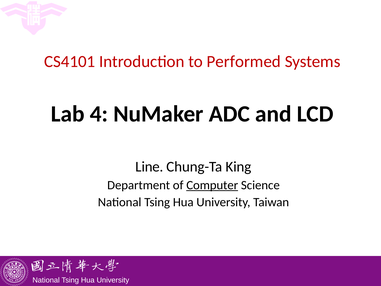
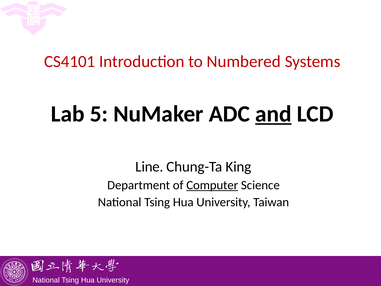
Performed: Performed -> Numbered
4: 4 -> 5
and underline: none -> present
